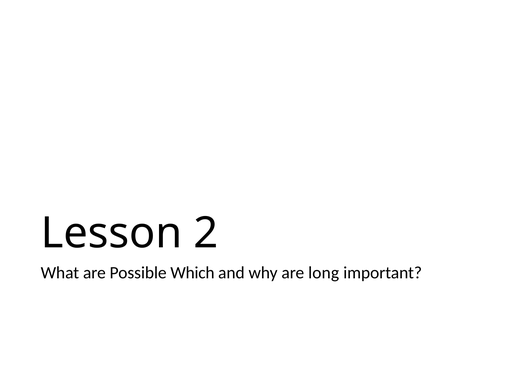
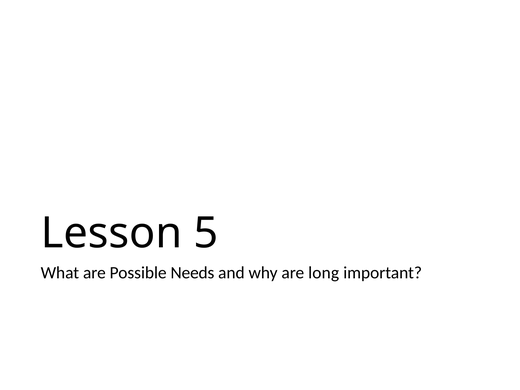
2: 2 -> 5
Which: Which -> Needs
